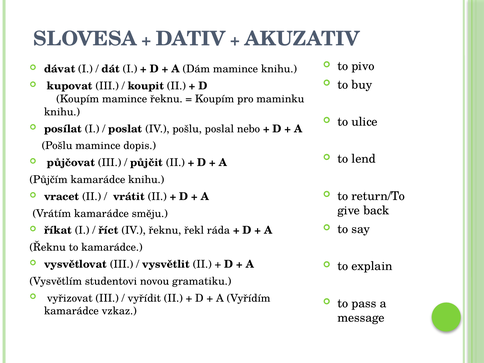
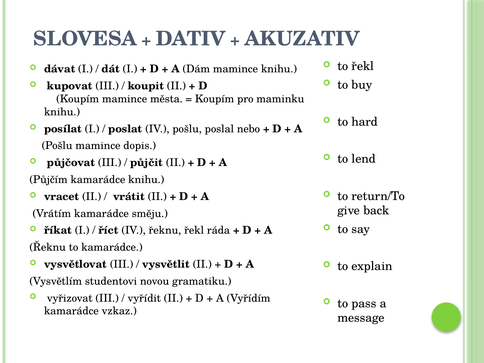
to pivo: pivo -> řekl
mamince řeknu: řeknu -> města
ulice: ulice -> hard
